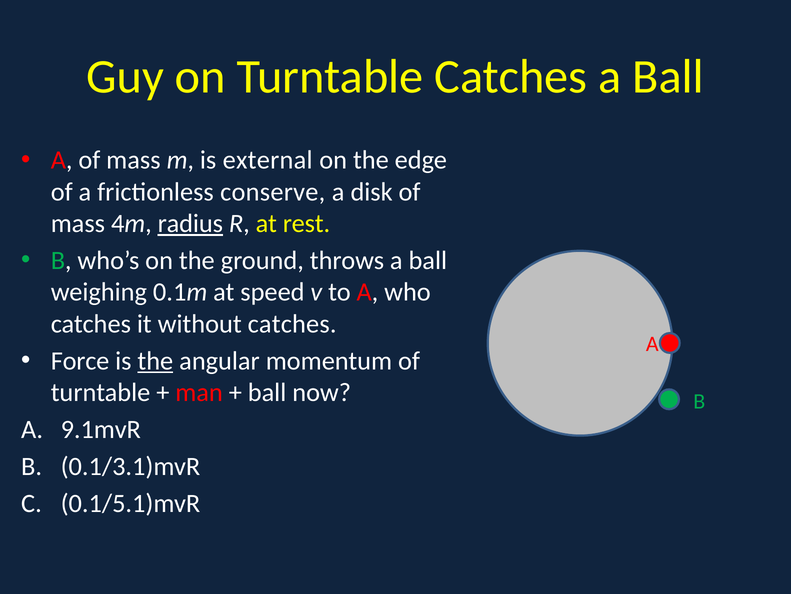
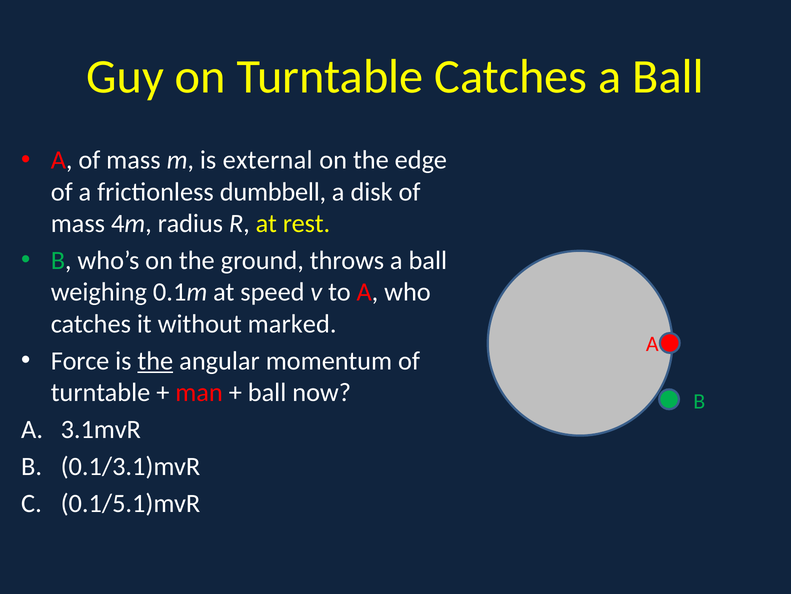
conserve: conserve -> dumbbell
radius underline: present -> none
without catches: catches -> marked
9.1mvR: 9.1mvR -> 3.1mvR
